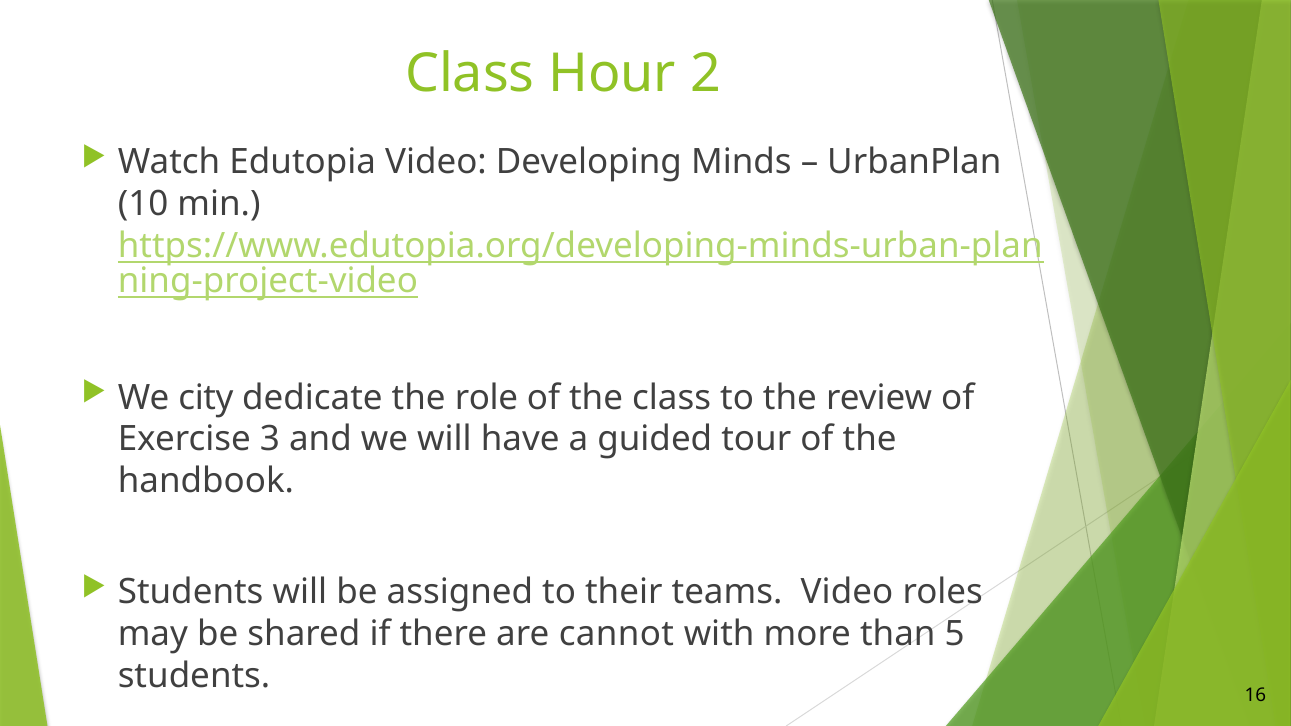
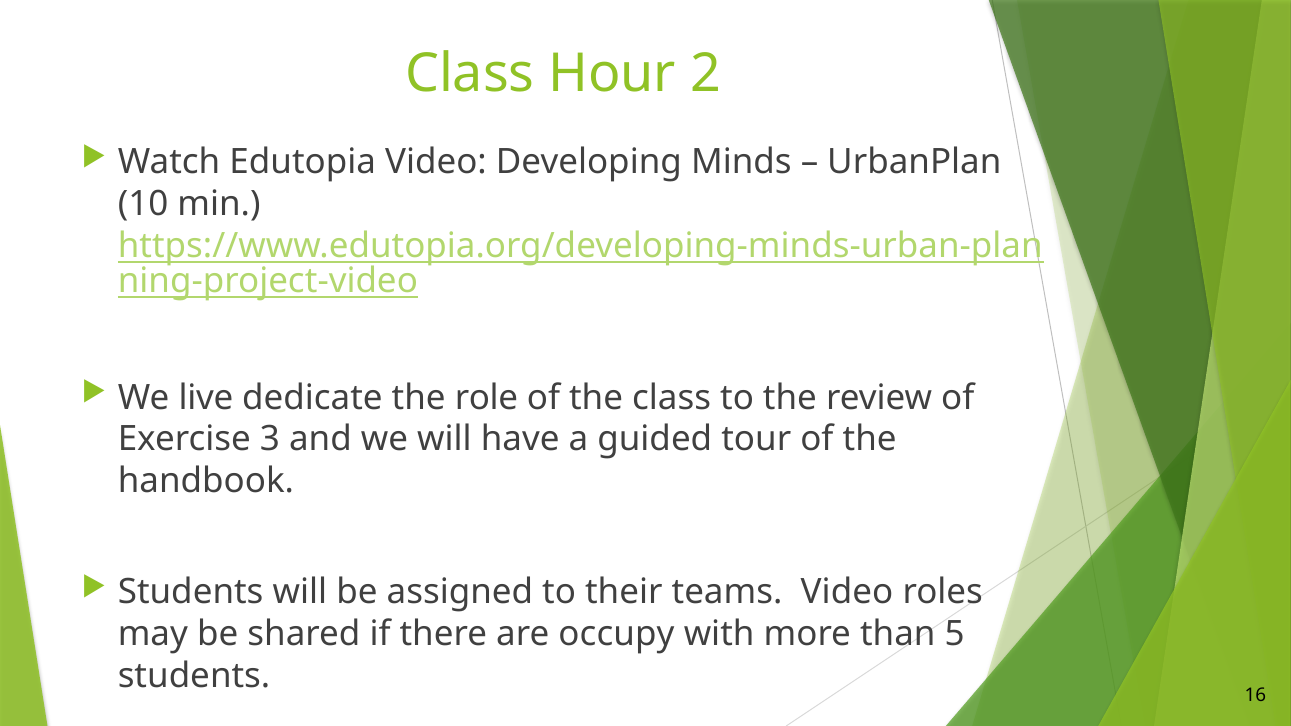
city: city -> live
cannot: cannot -> occupy
